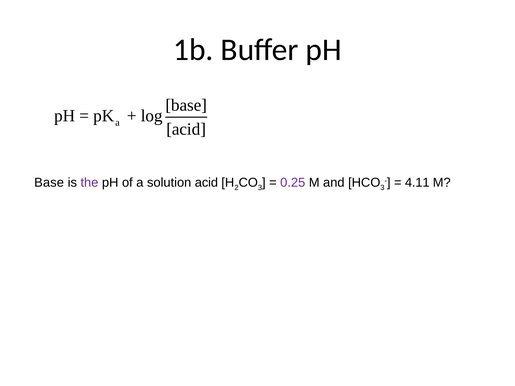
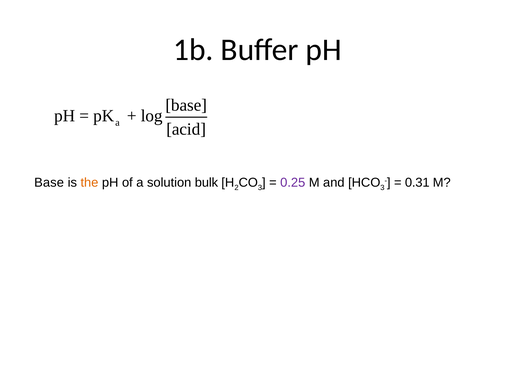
the colour: purple -> orange
solution acid: acid -> bulk
4.11: 4.11 -> 0.31
